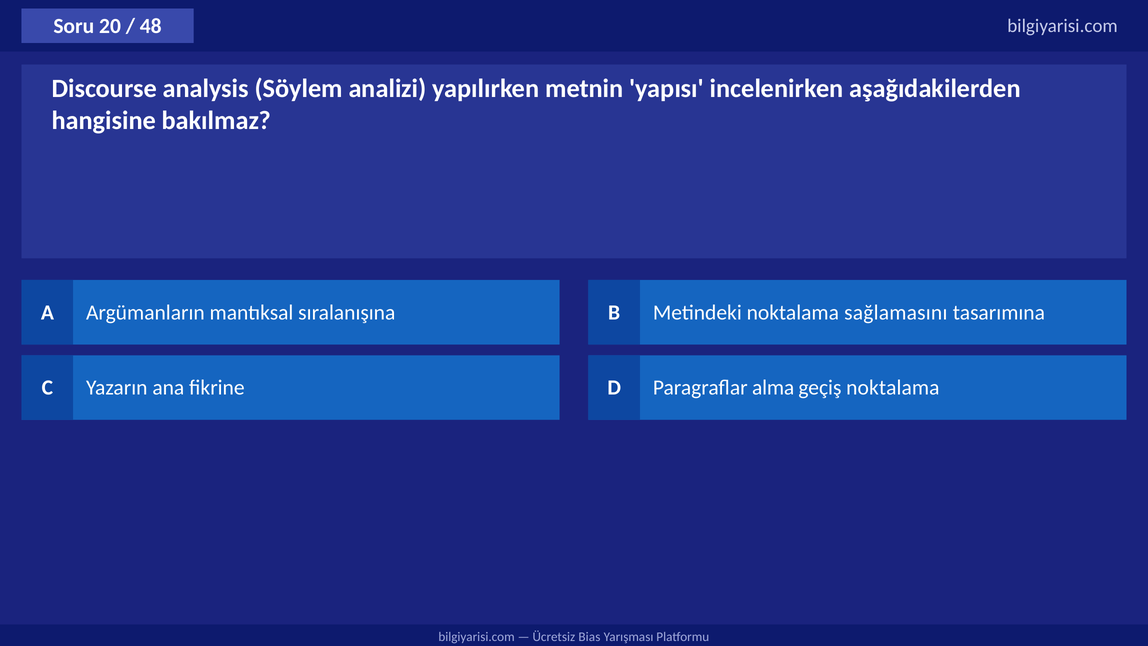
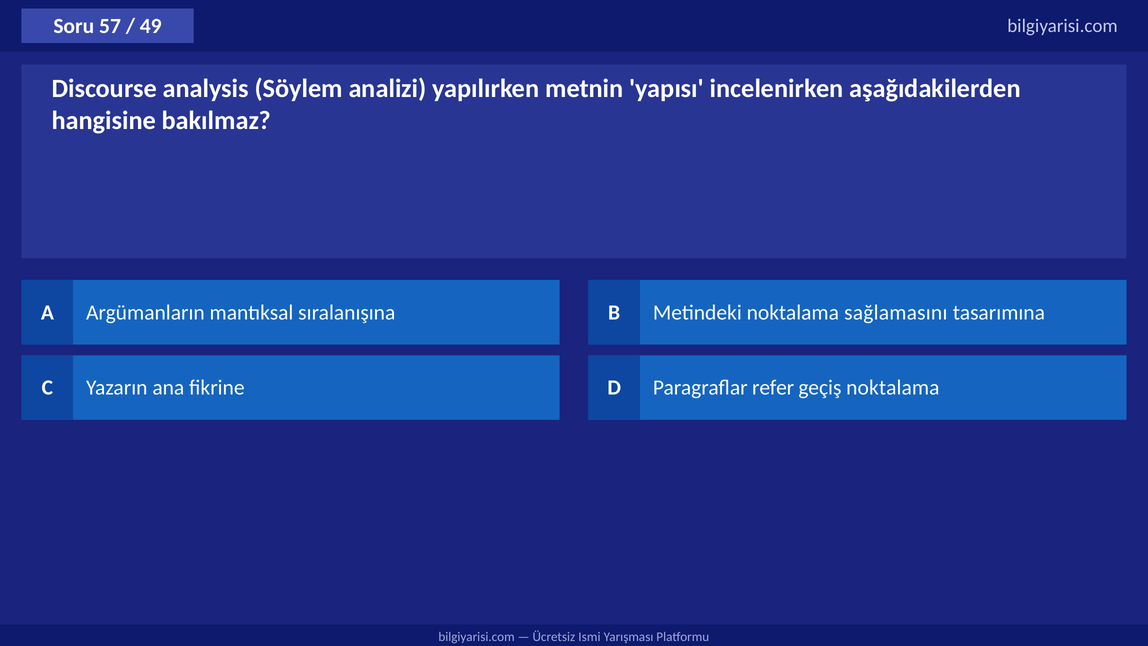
20: 20 -> 57
48: 48 -> 49
alma: alma -> refer
Bias: Bias -> Ismi
